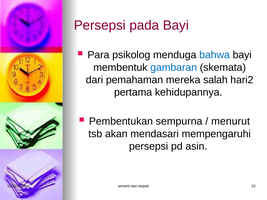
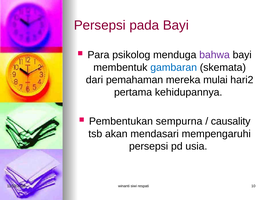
bahwa colour: blue -> purple
salah: salah -> mulai
menurut: menurut -> causality
asin: asin -> usia
